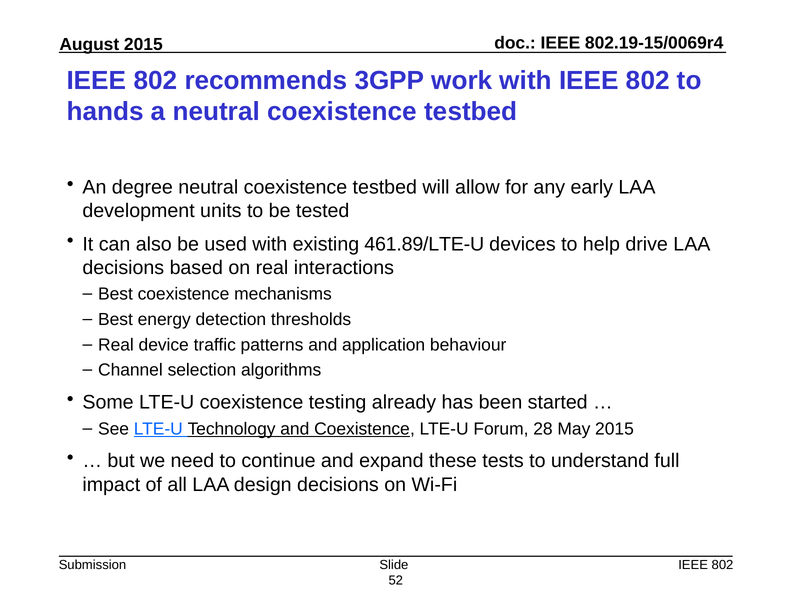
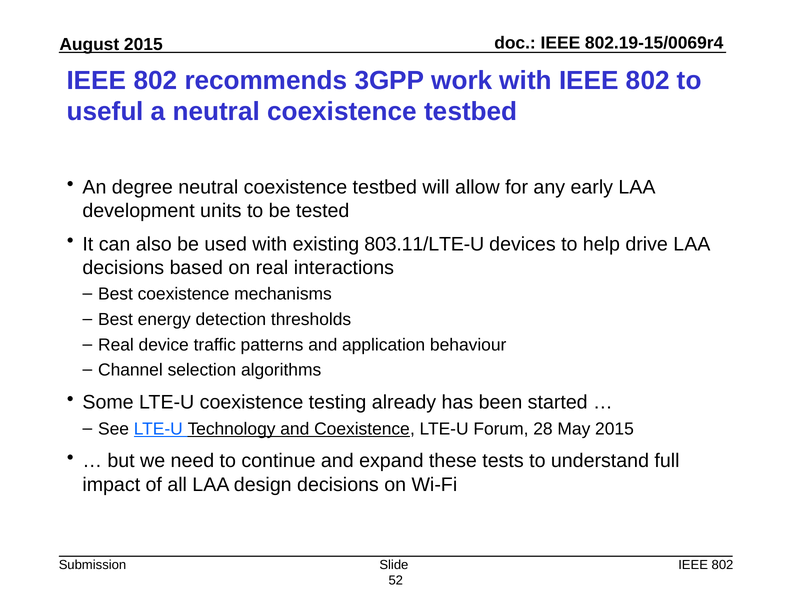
hands: hands -> useful
461.89/LTE-U: 461.89/LTE-U -> 803.11/LTE-U
